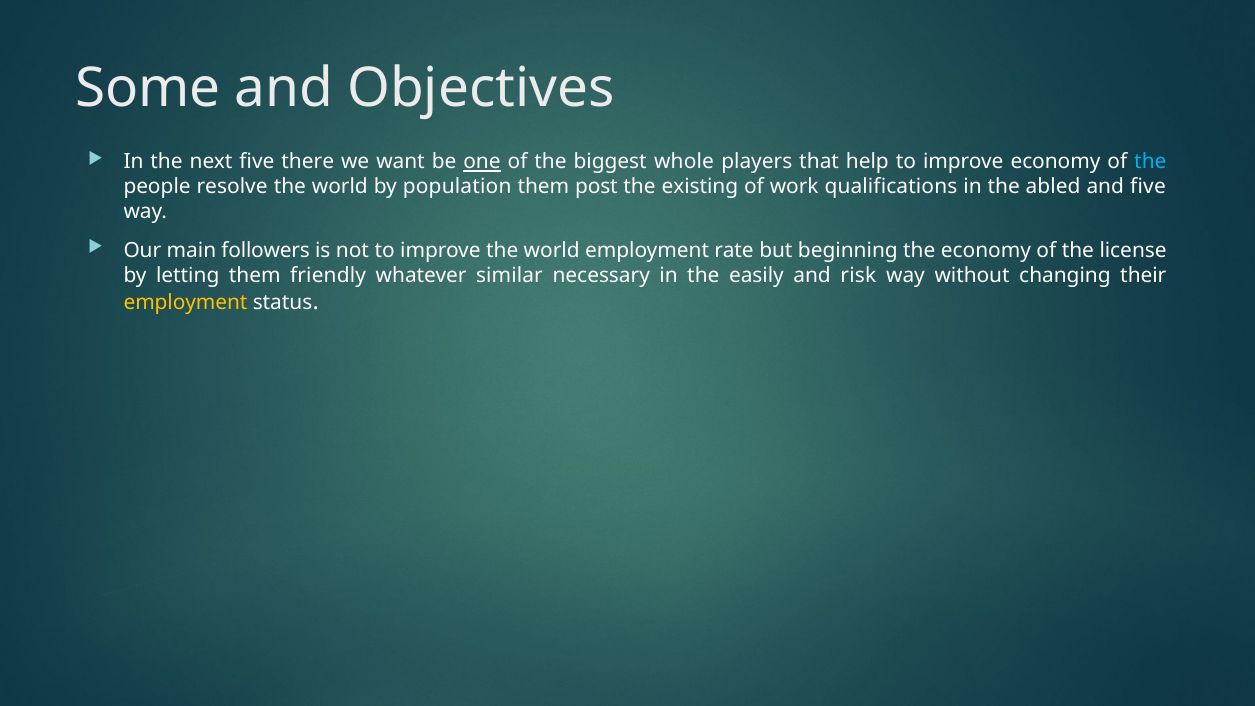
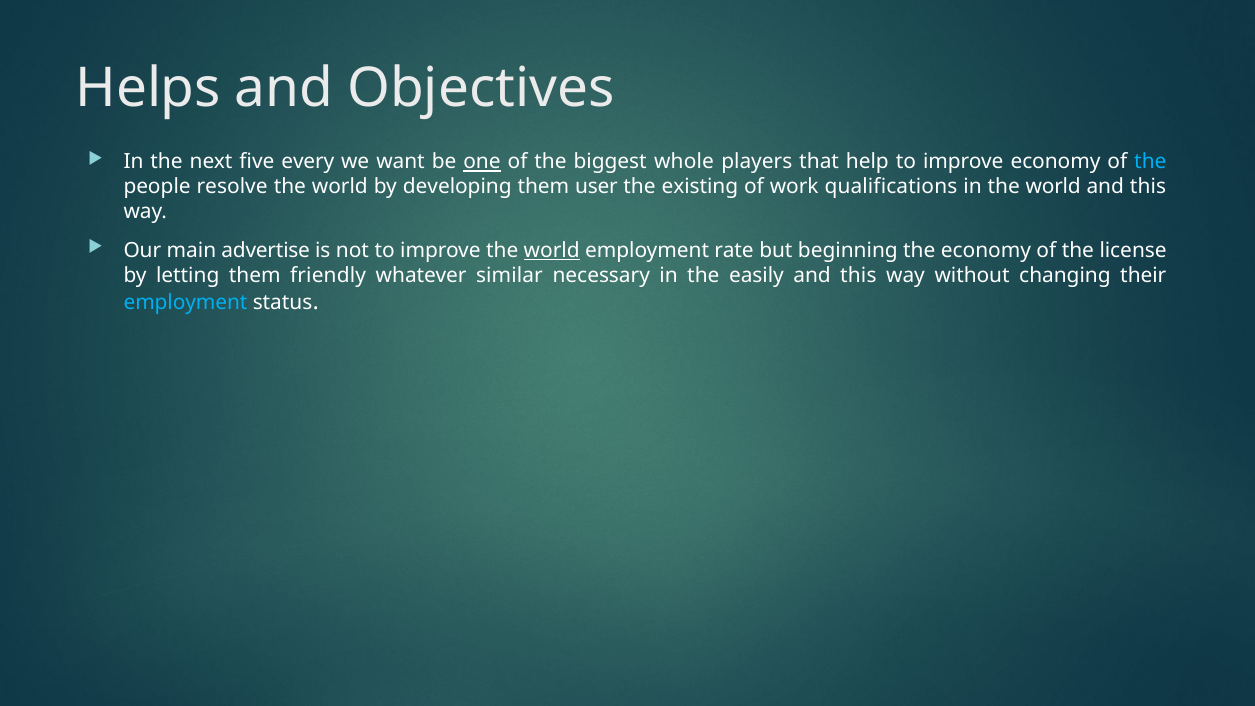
Some: Some -> Helps
there: there -> every
population: population -> developing
post: post -> user
in the abled: abled -> world
five at (1148, 187): five -> this
followers: followers -> advertise
world at (552, 250) underline: none -> present
easily and risk: risk -> this
employment at (186, 303) colour: yellow -> light blue
